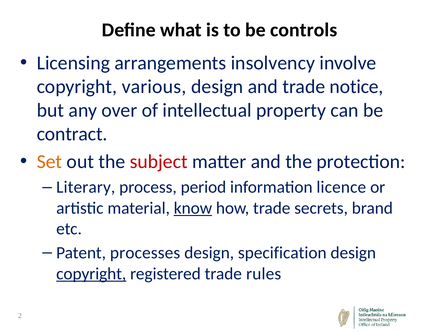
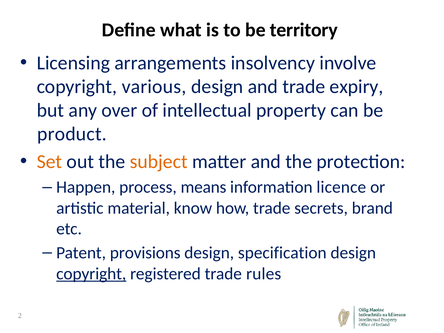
controls: controls -> territory
notice: notice -> expiry
contract: contract -> product
subject colour: red -> orange
Literary: Literary -> Happen
period: period -> means
know underline: present -> none
processes: processes -> provisions
